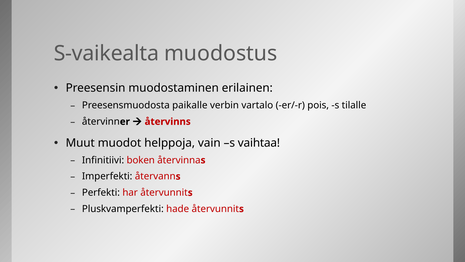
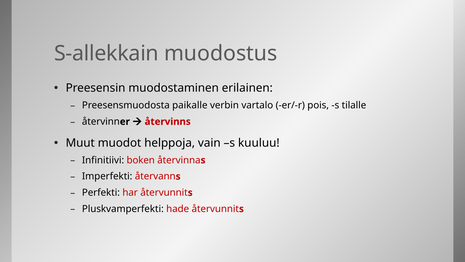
S-vaikealta: S-vaikealta -> S-allekkain
vaihtaa: vaihtaa -> kuuluu
